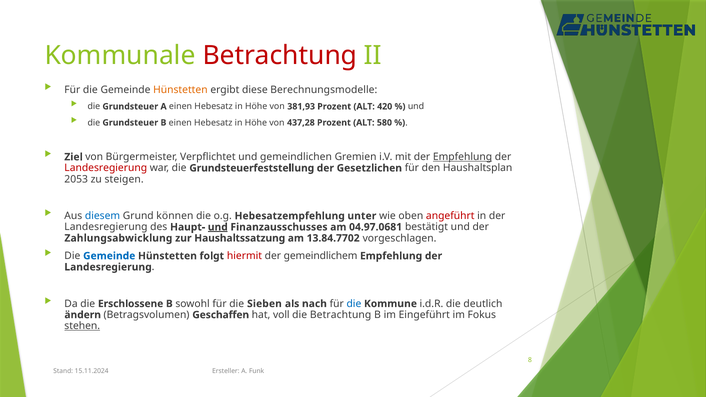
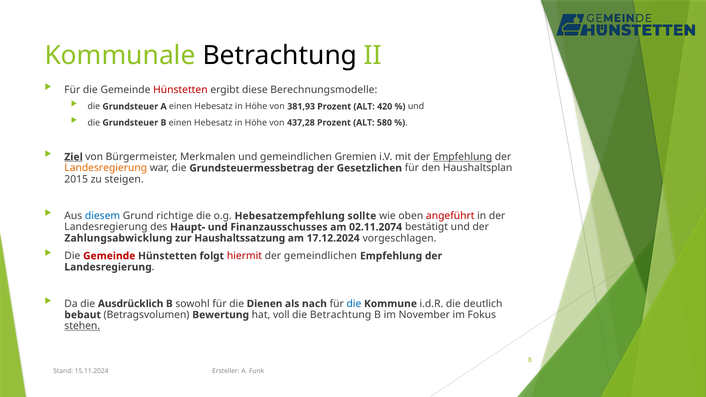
Betrachtung at (280, 56) colour: red -> black
Hünstetten at (180, 90) colour: orange -> red
Ziel underline: none -> present
Verpflichtet: Verpflichtet -> Merkmalen
Landesregierung at (106, 168) colour: red -> orange
Grundsteuerfeststellung: Grundsteuerfeststellung -> Grundsteuermessbetrag
2053: 2053 -> 2015
können: können -> richtige
unter: unter -> sollte
und at (218, 227) underline: present -> none
04.97.0681: 04.97.0681 -> 02.11.2074
13.84.7702: 13.84.7702 -> 17.12.2024
Gemeinde at (109, 256) colour: blue -> red
der gemeindlichem: gemeindlichem -> gemeindlichen
Erschlossene: Erschlossene -> Ausdrücklich
Sieben: Sieben -> Dienen
ändern: ändern -> bebaut
Geschaffen: Geschaffen -> Bewertung
Eingeführt: Eingeführt -> November
